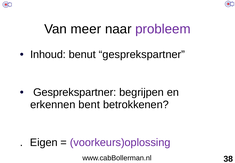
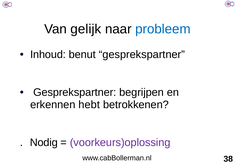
meer: meer -> gelijk
probleem colour: purple -> blue
bent: bent -> hebt
Eigen: Eigen -> Nodig
